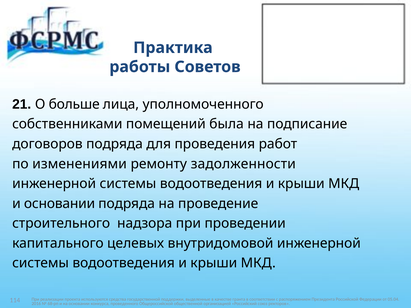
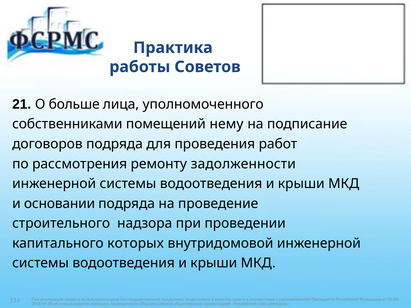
была: была -> нему
изменениями: изменениями -> рассмотрения
целевых: целевых -> которых
